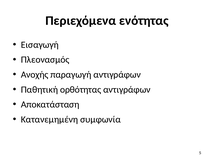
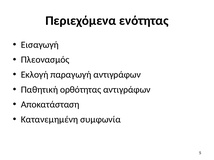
Ανοχής: Ανοχής -> Εκλογή
